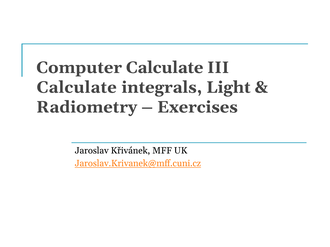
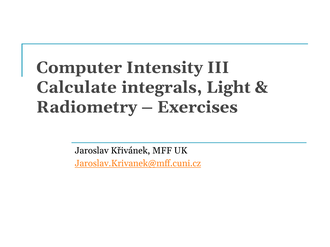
Computer Calculate: Calculate -> Intensity
